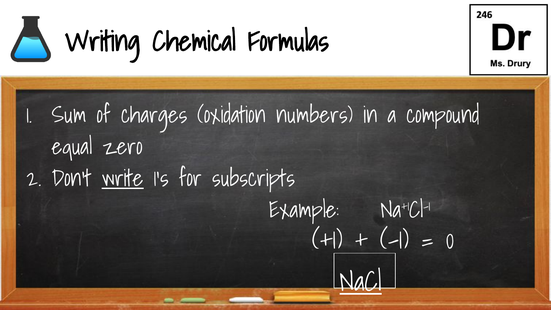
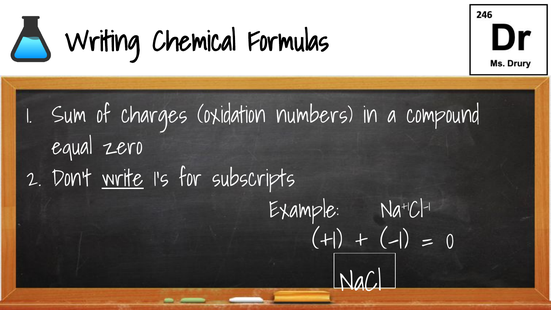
NaCl underline: present -> none
